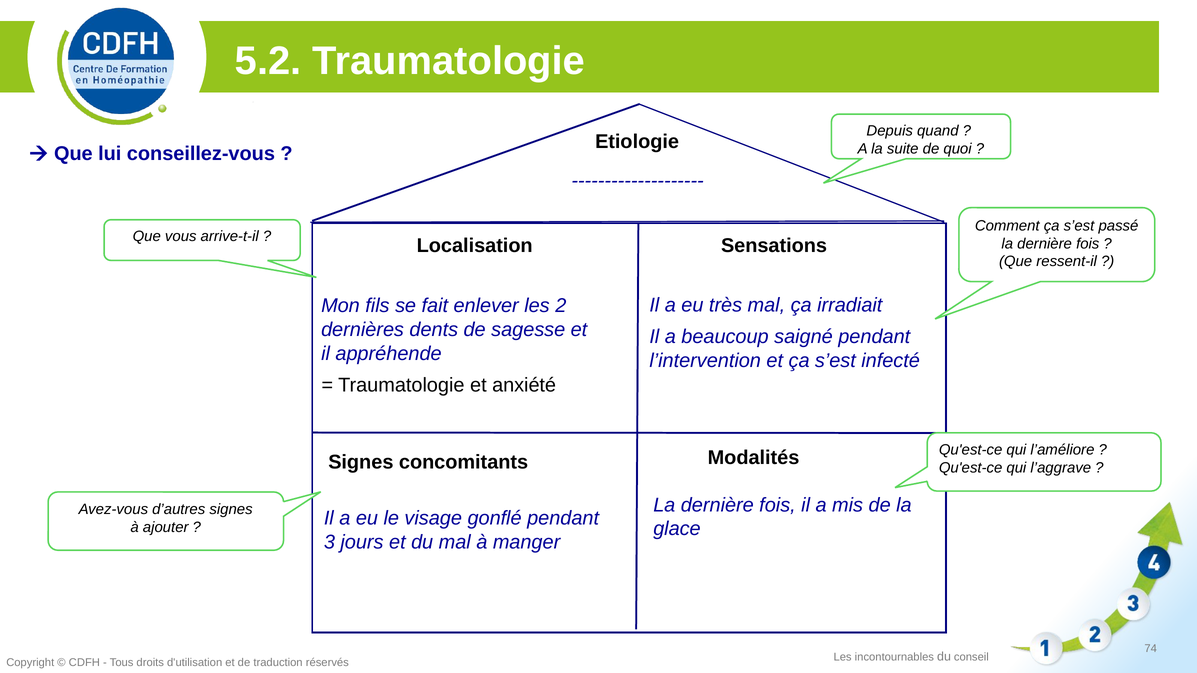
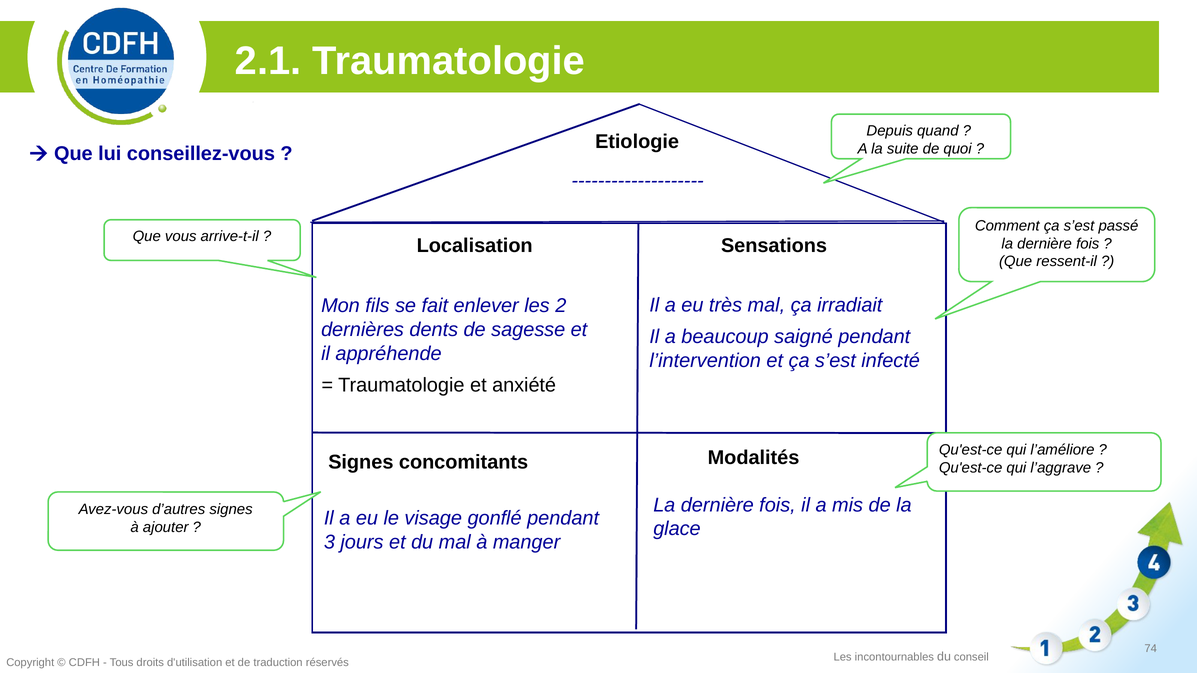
5.2: 5.2 -> 2.1
